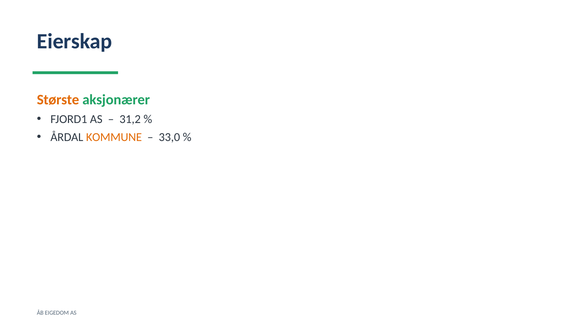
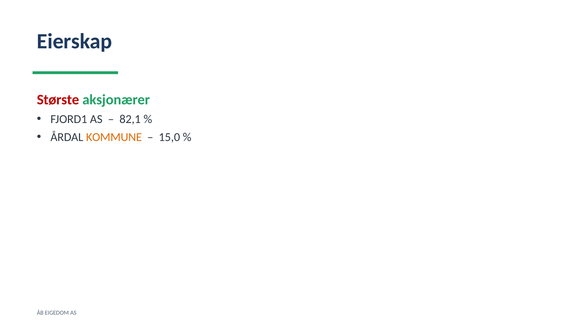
Største colour: orange -> red
31,2: 31,2 -> 82,1
33,0: 33,0 -> 15,0
